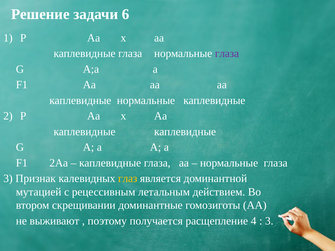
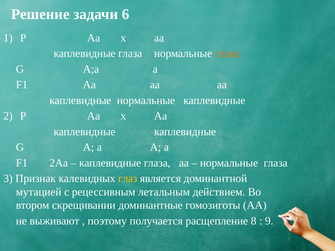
глаза at (227, 54) colour: purple -> orange
4: 4 -> 8
3 at (269, 221): 3 -> 9
